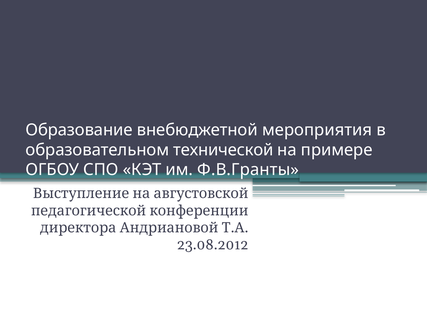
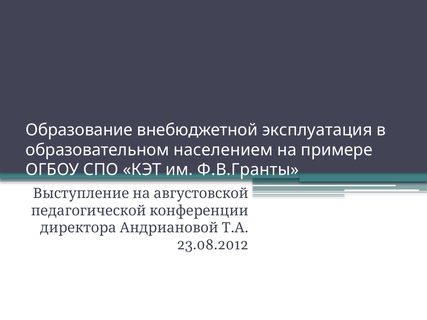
мероприятия: мероприятия -> эксплуатация
технической: технической -> населением
